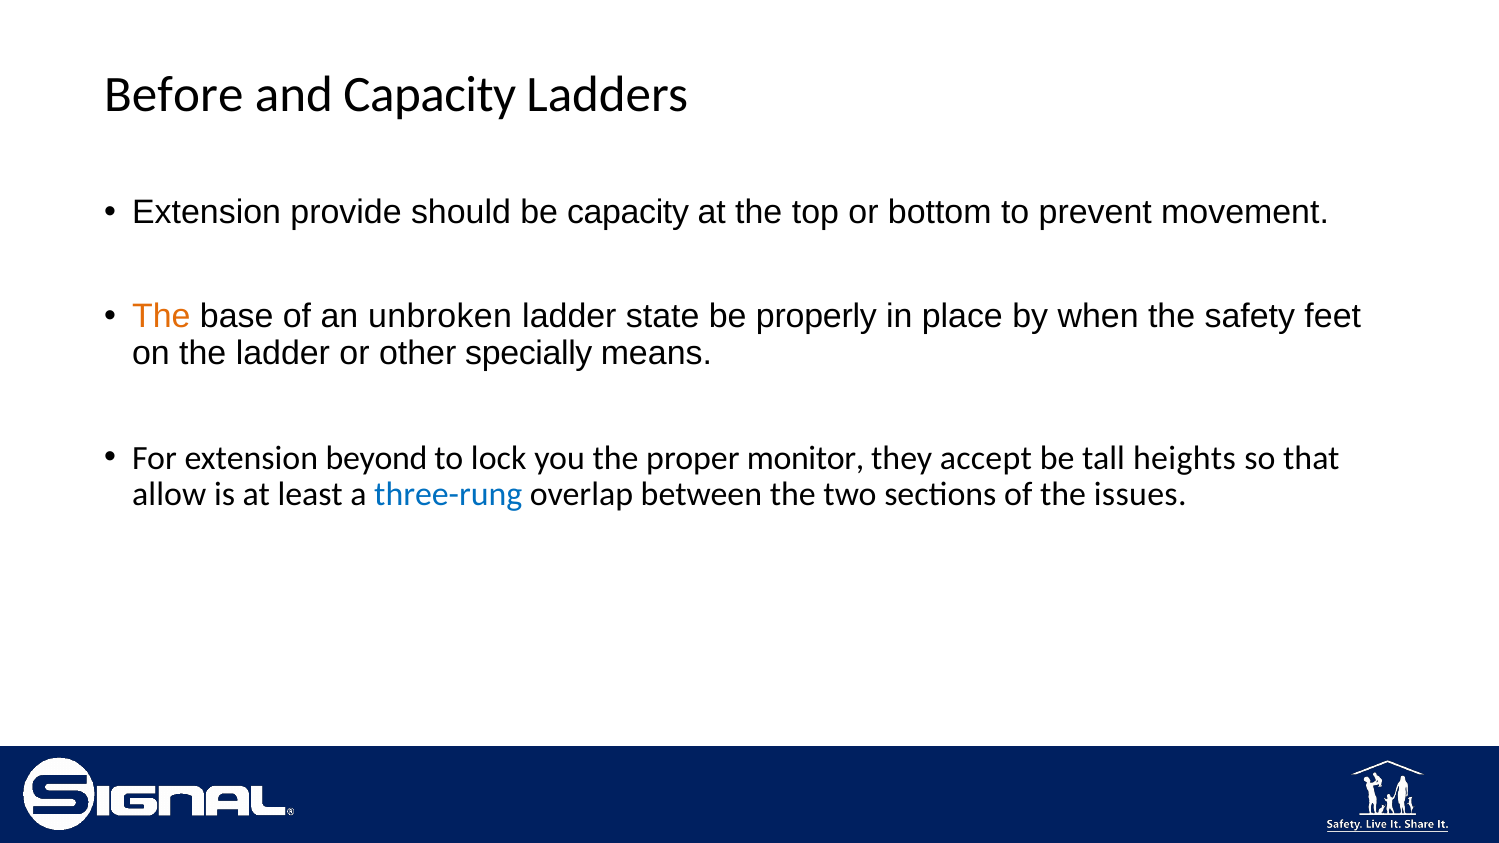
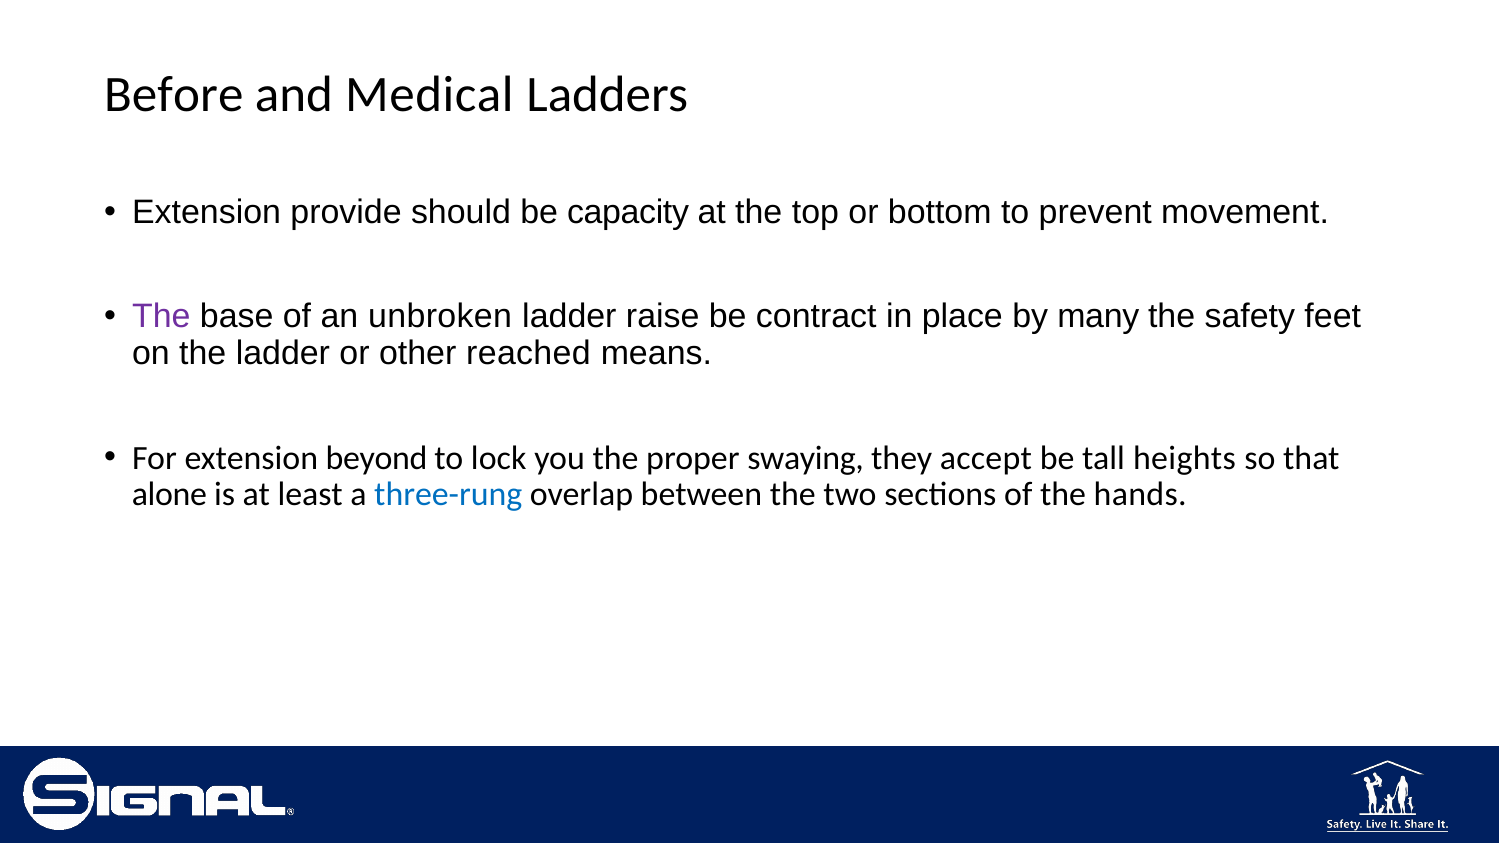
and Capacity: Capacity -> Medical
The at (161, 317) colour: orange -> purple
state: state -> raise
properly: properly -> contract
when: when -> many
specially: specially -> reached
monitor: monitor -> swaying
allow: allow -> alone
issues: issues -> hands
